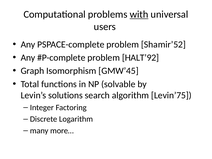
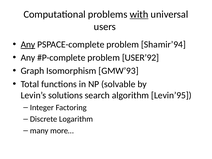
Any at (28, 44) underline: none -> present
Shamir’52: Shamir’52 -> Shamir’94
HALT’92: HALT’92 -> USER’92
GMW’45: GMW’45 -> GMW’93
Levin’75: Levin’75 -> Levin’95
